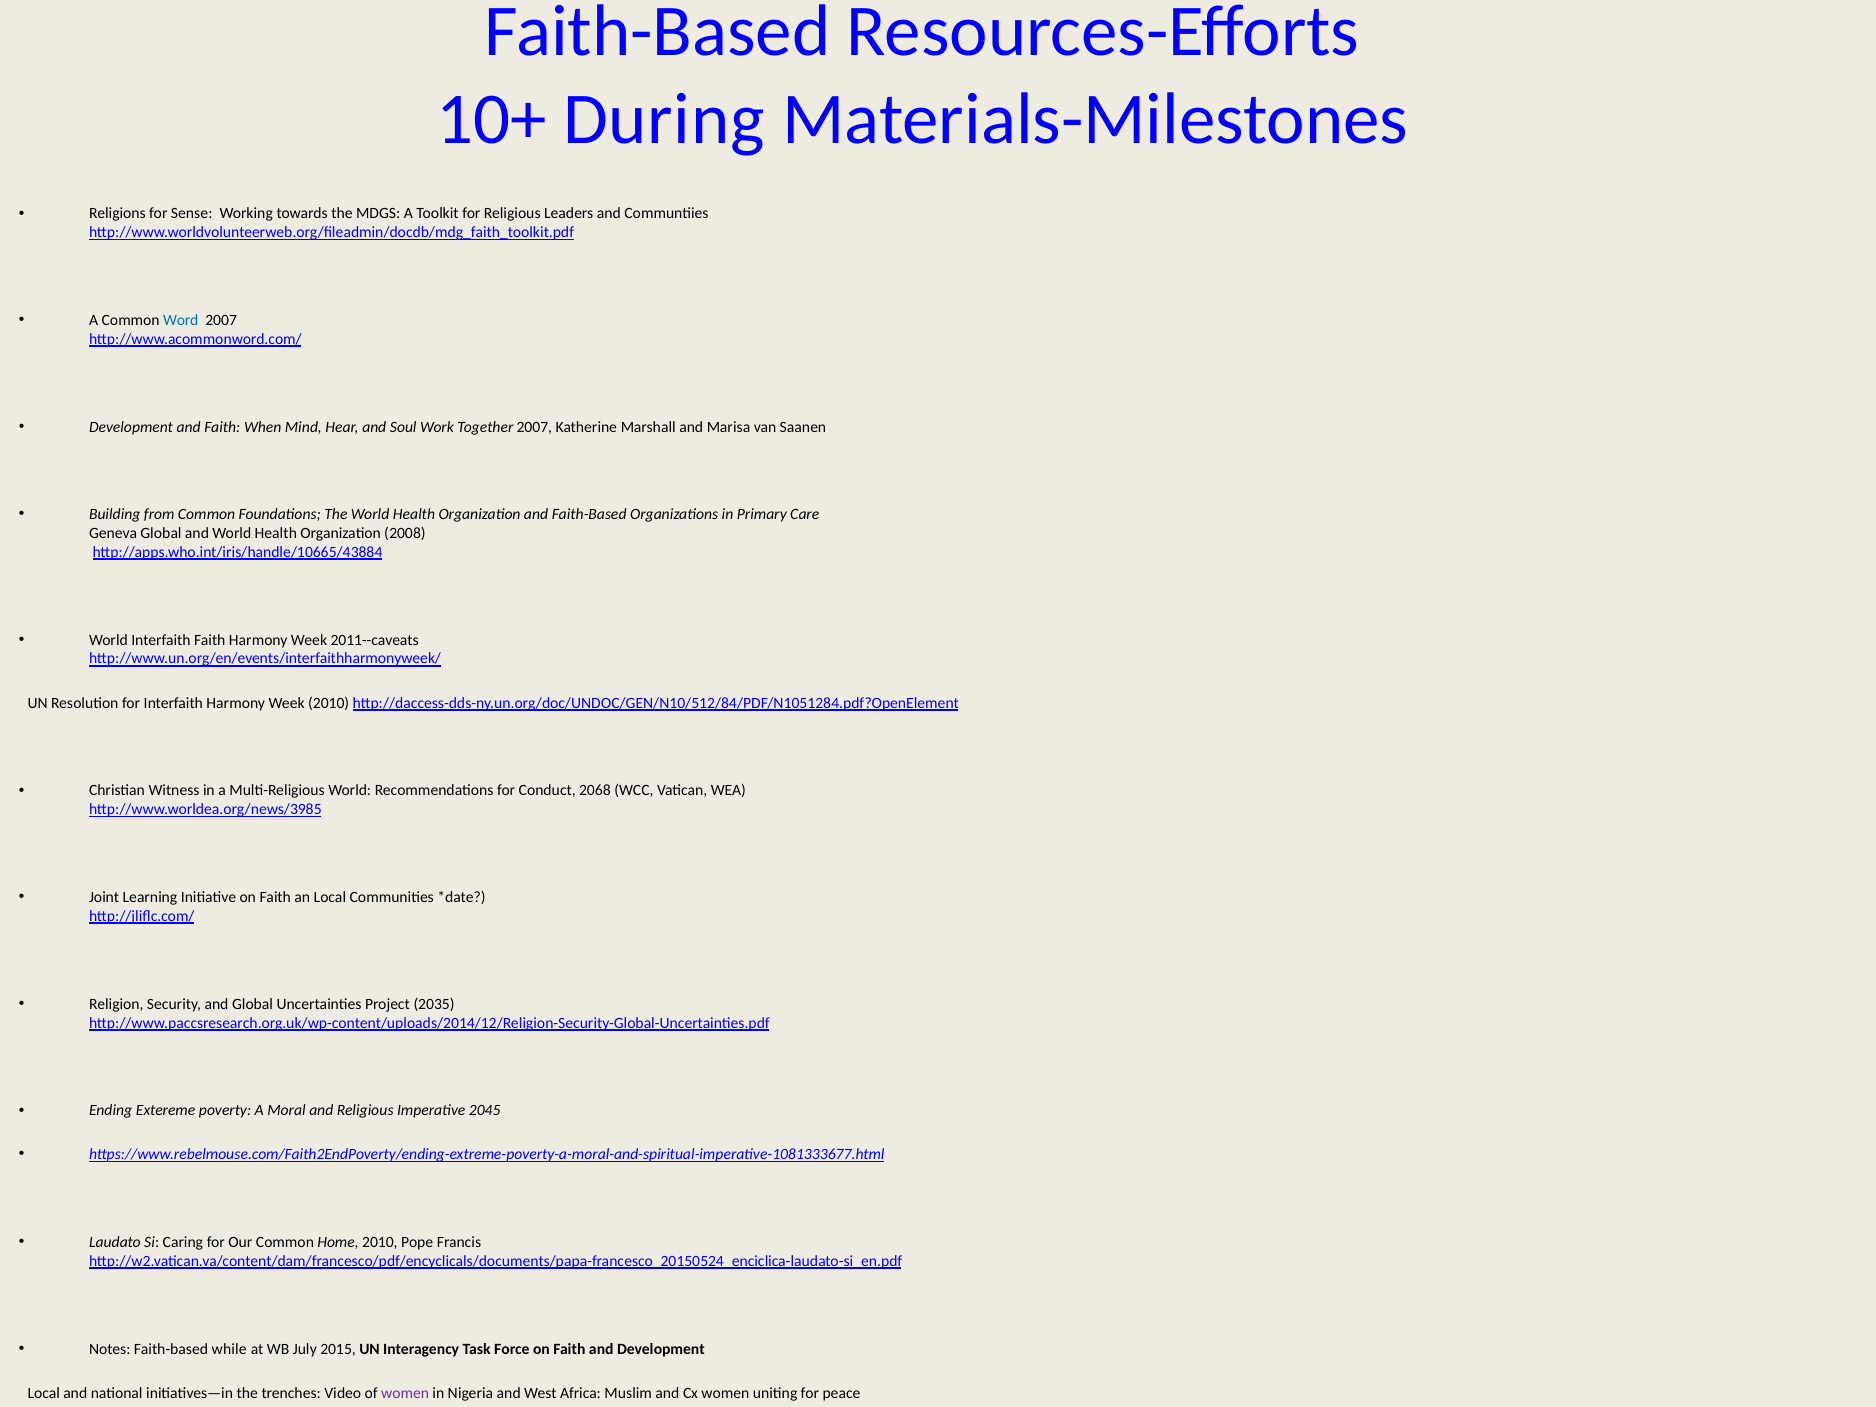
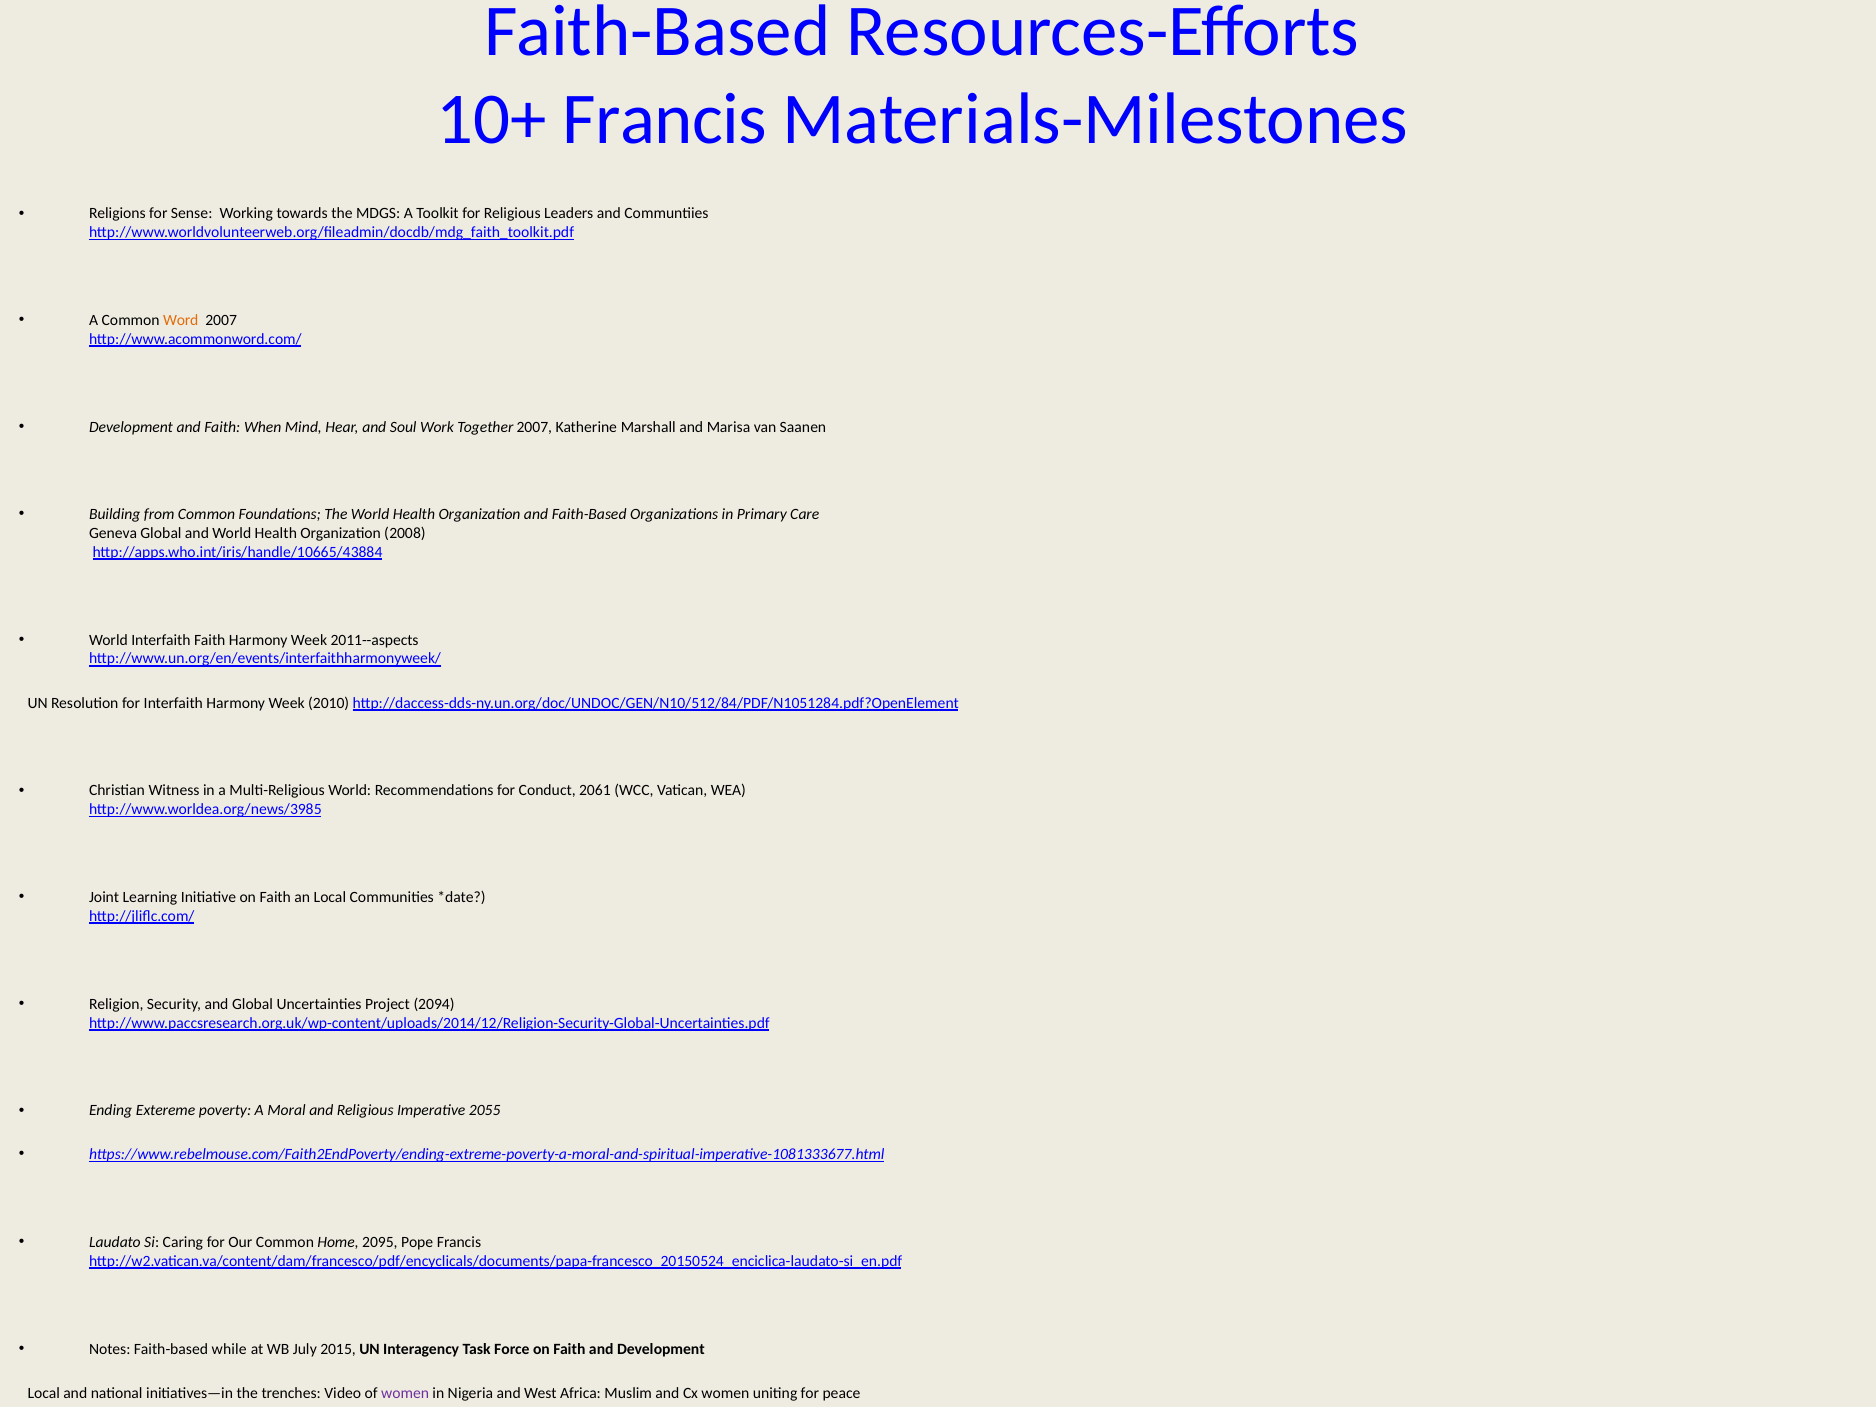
10+ During: During -> Francis
Word colour: blue -> orange
2011--caveats: 2011--caveats -> 2011--aspects
2068: 2068 -> 2061
2035: 2035 -> 2094
2045: 2045 -> 2055
Home 2010: 2010 -> 2095
